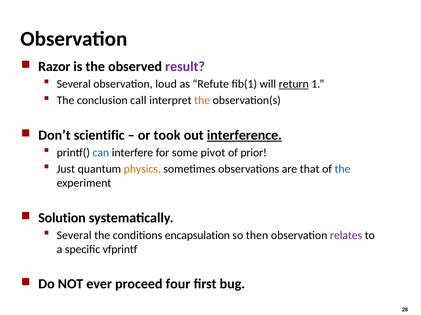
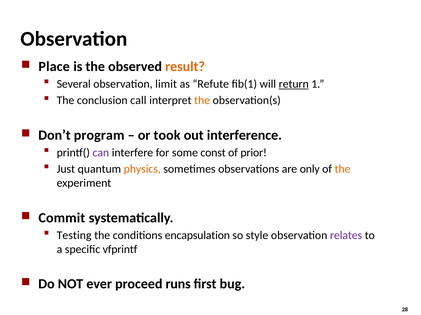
Razor: Razor -> Place
result colour: purple -> orange
loud: loud -> limit
scientific: scientific -> program
interference underline: present -> none
can colour: blue -> purple
pivot: pivot -> const
that: that -> only
the at (343, 169) colour: blue -> orange
Solution: Solution -> Commit
Several at (74, 236): Several -> Testing
then: then -> style
four: four -> runs
